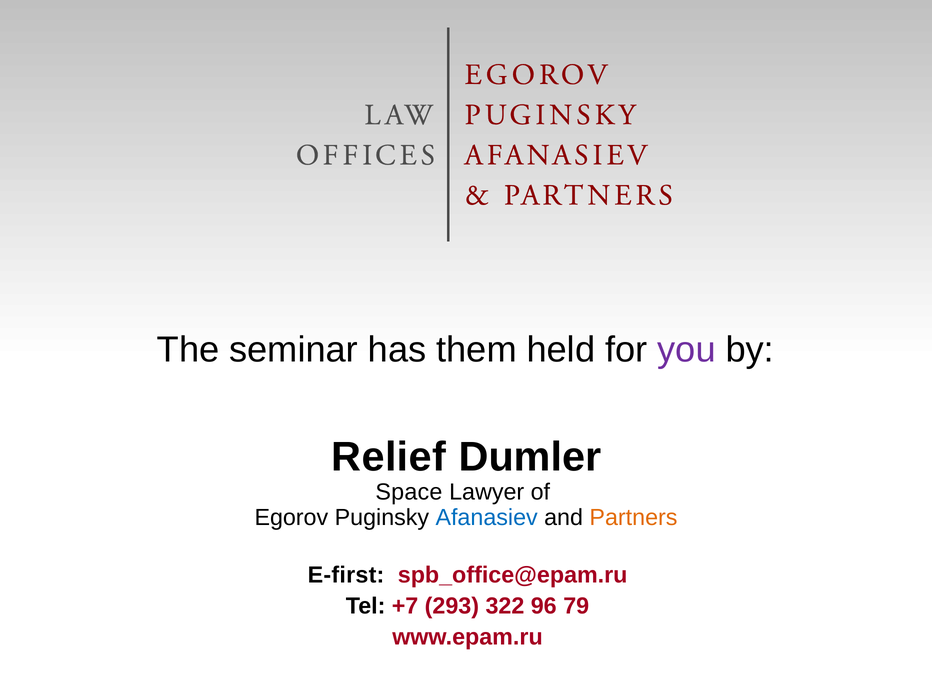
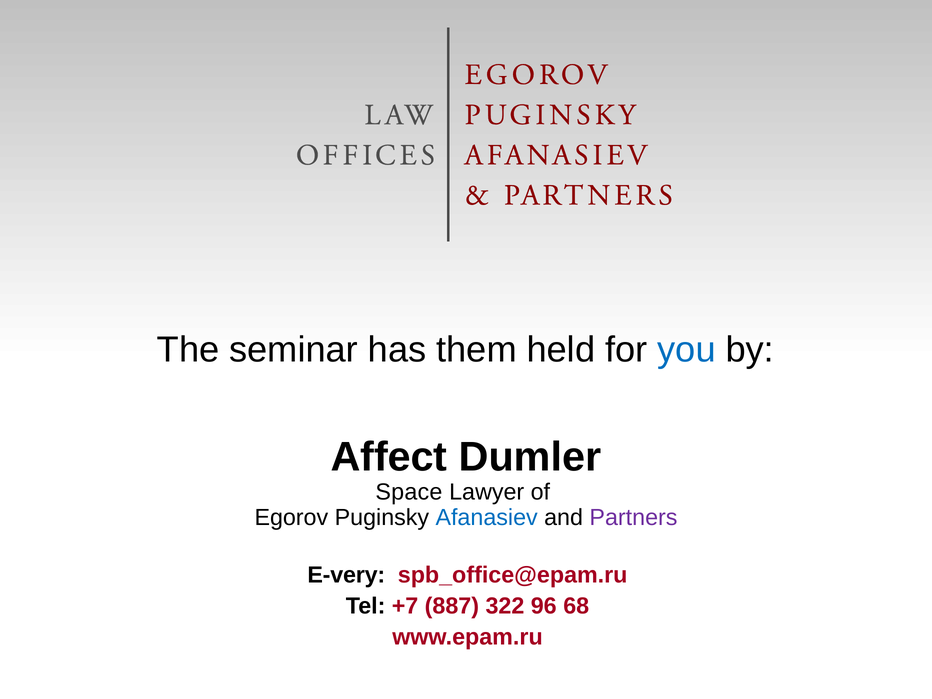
you colour: purple -> blue
Relief: Relief -> Affect
Partners at (633, 518) colour: orange -> purple
E-first: E-first -> E-very
293: 293 -> 887
79: 79 -> 68
